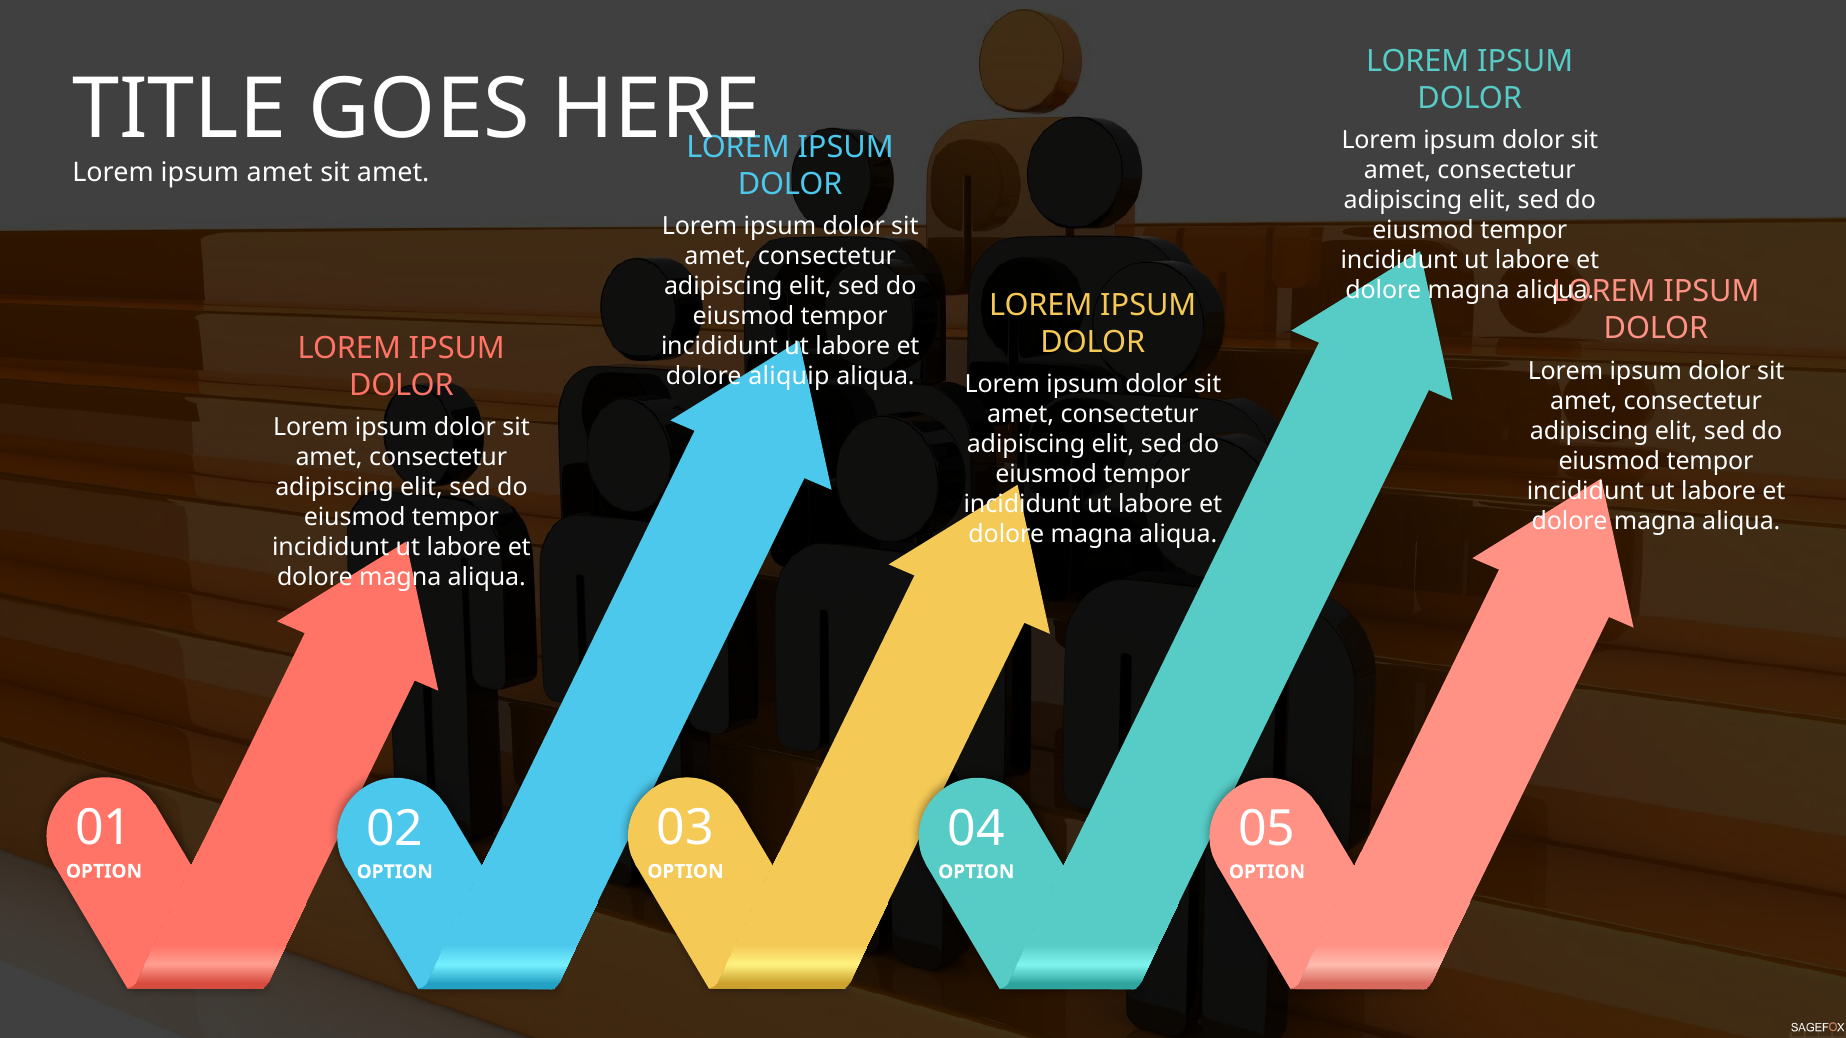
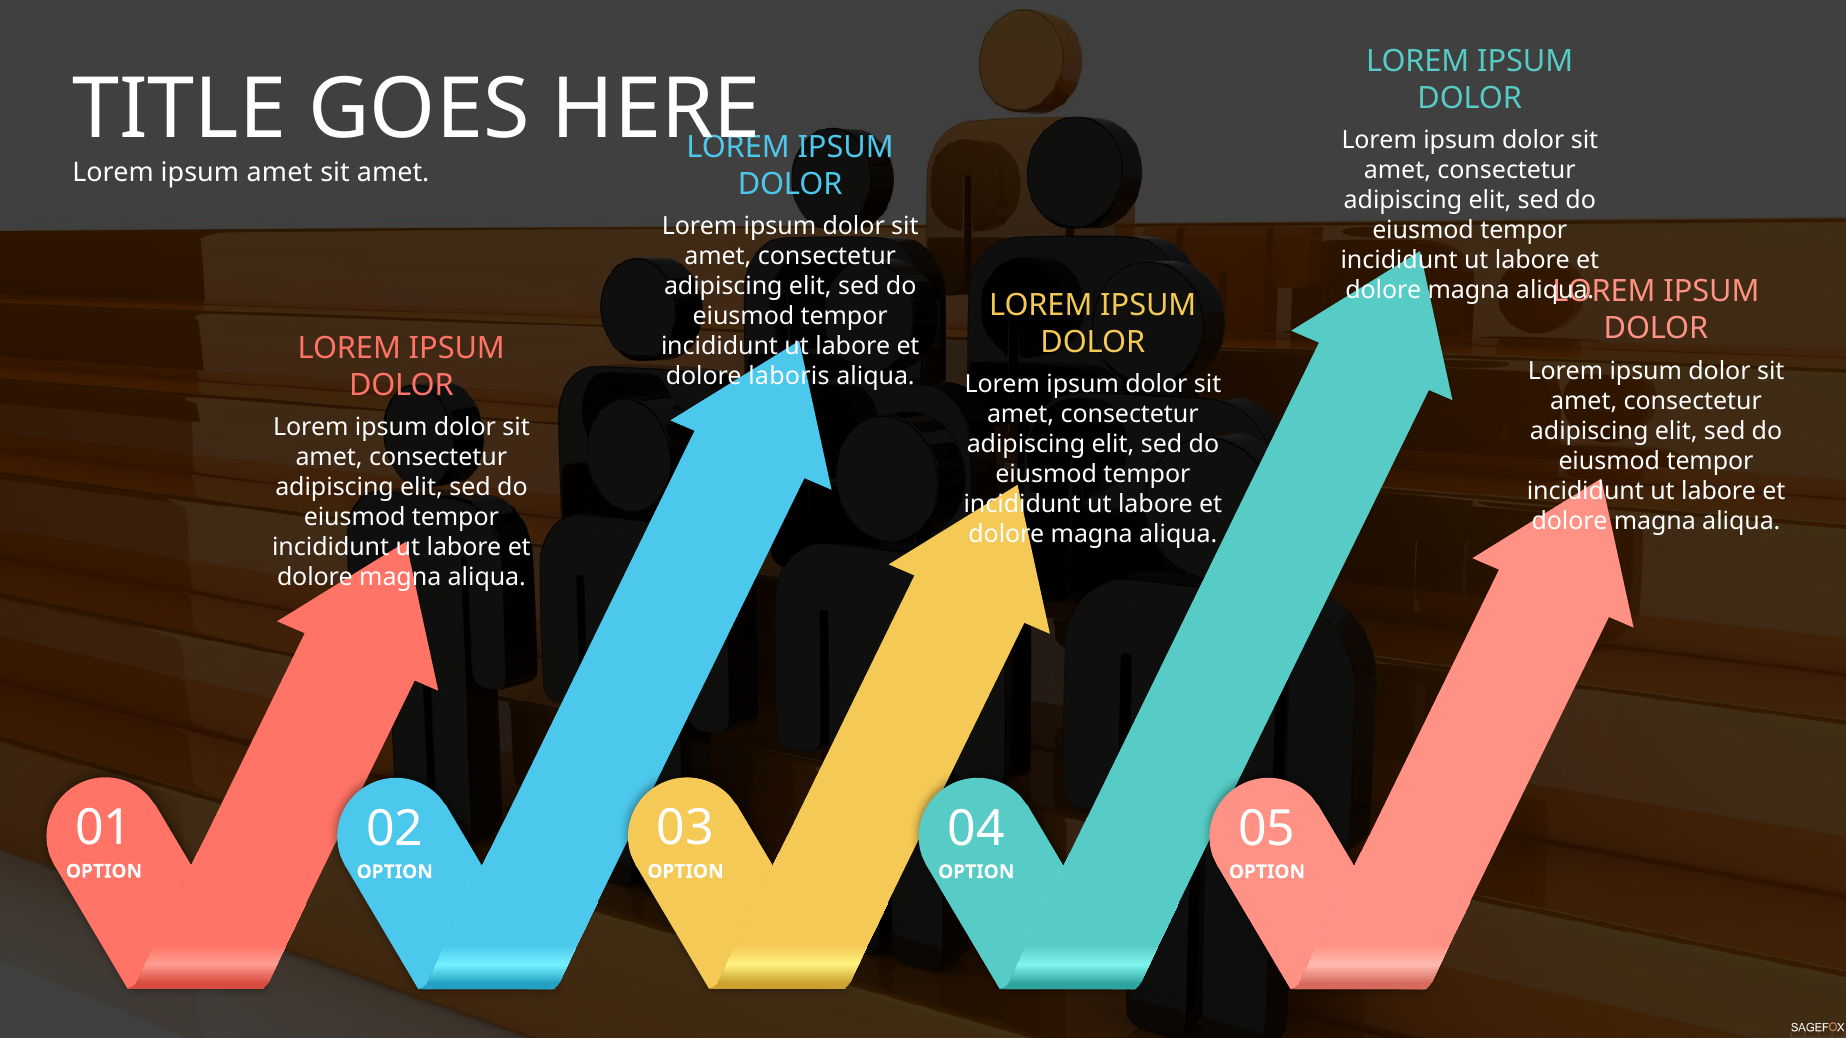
aliquip: aliquip -> laboris
